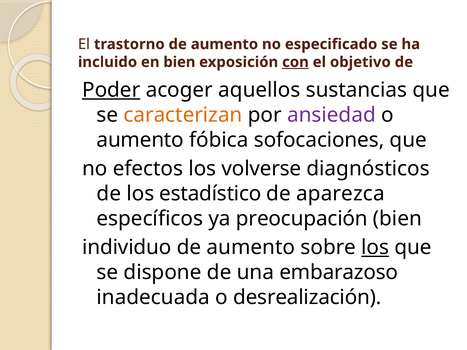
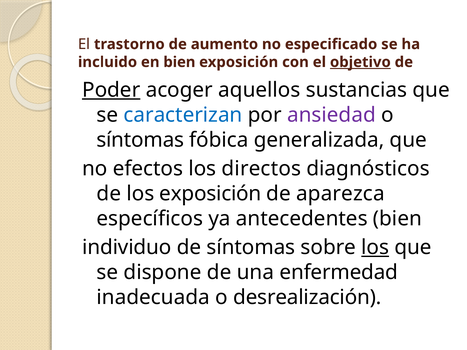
con underline: present -> none
objetivo underline: none -> present
caracterizan colour: orange -> blue
aumento at (140, 140): aumento -> síntomas
sofocaciones: sofocaciones -> generalizada
volverse: volverse -> directos
los estadístico: estadístico -> exposición
preocupación: preocupación -> antecedentes
aumento at (251, 248): aumento -> síntomas
embarazoso: embarazoso -> enfermedad
